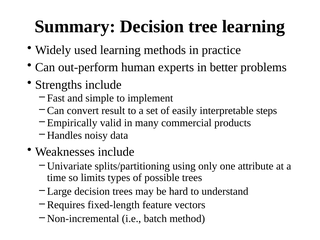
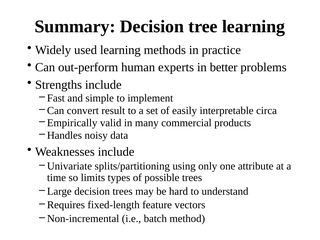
steps: steps -> circa
